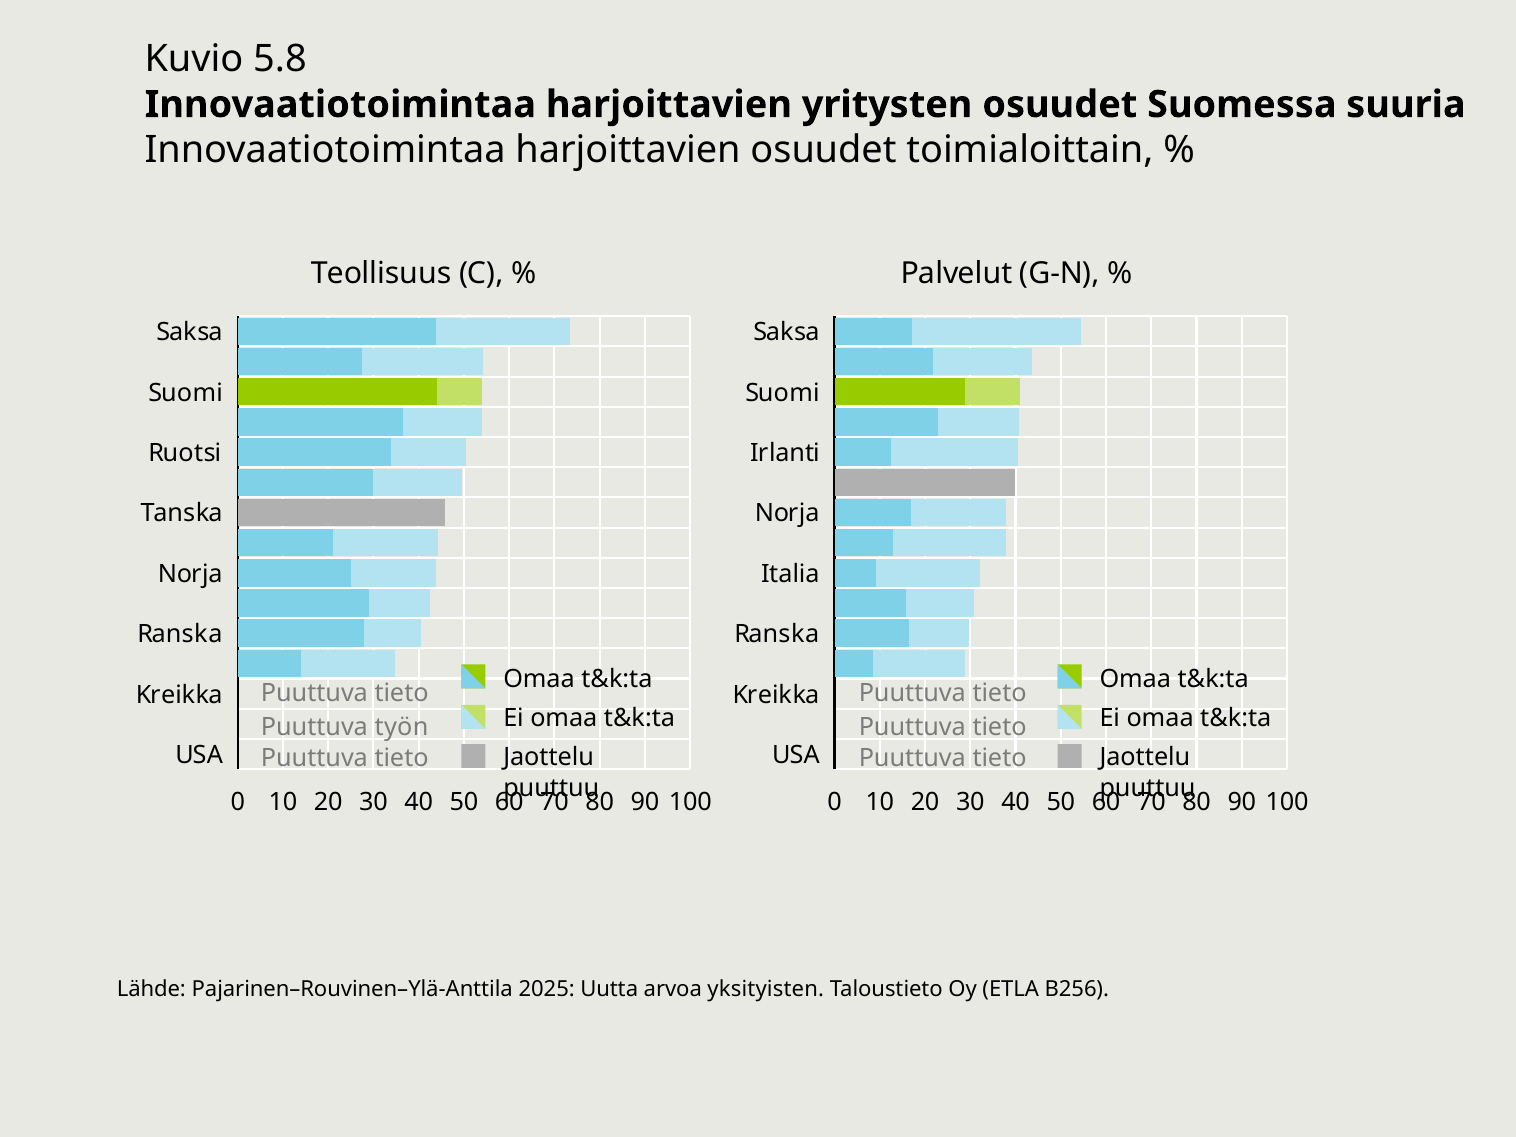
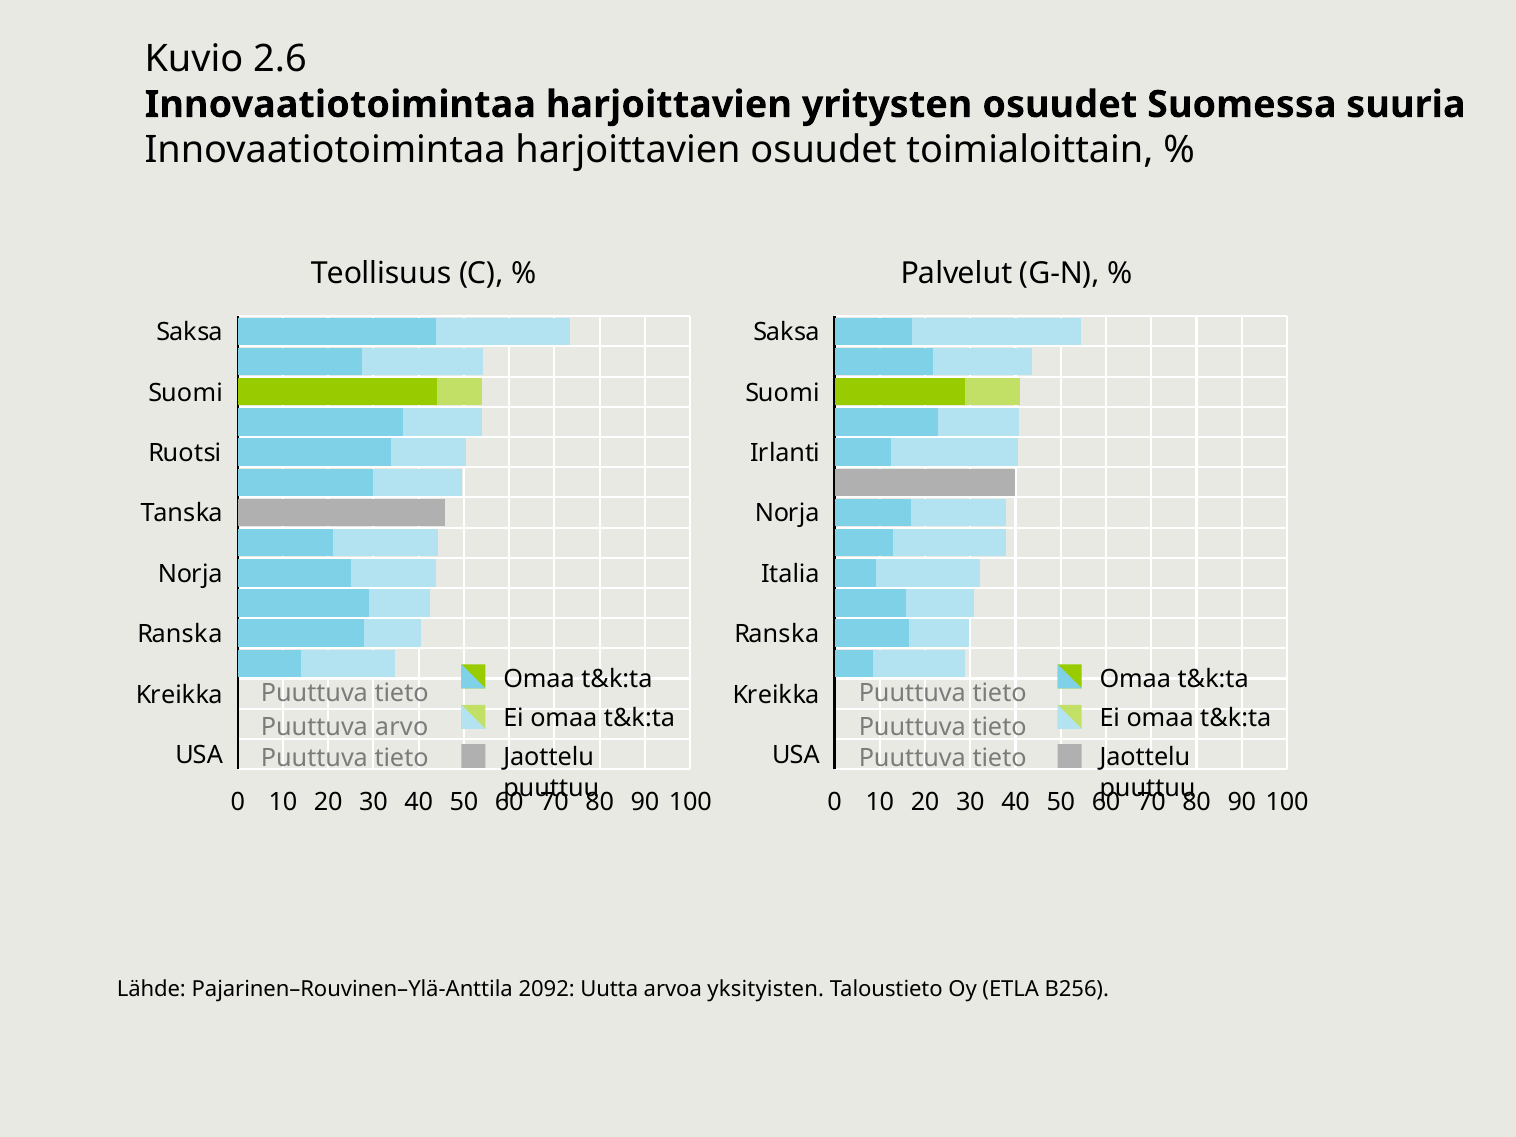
5.8: 5.8 -> 2.6
työn: työn -> arvo
2025: 2025 -> 2092
